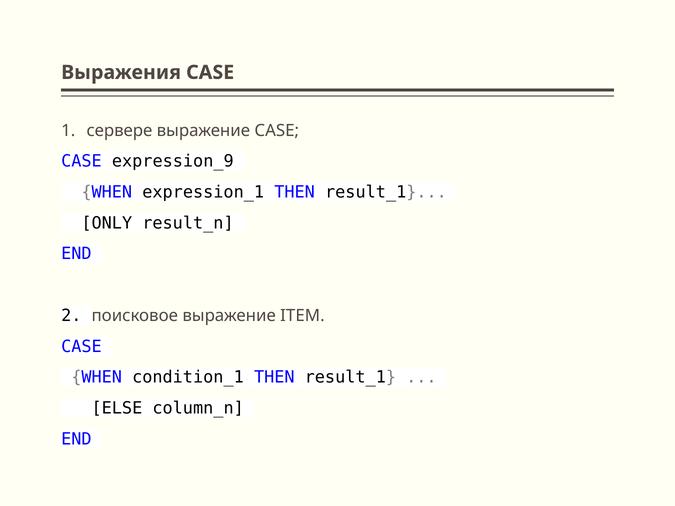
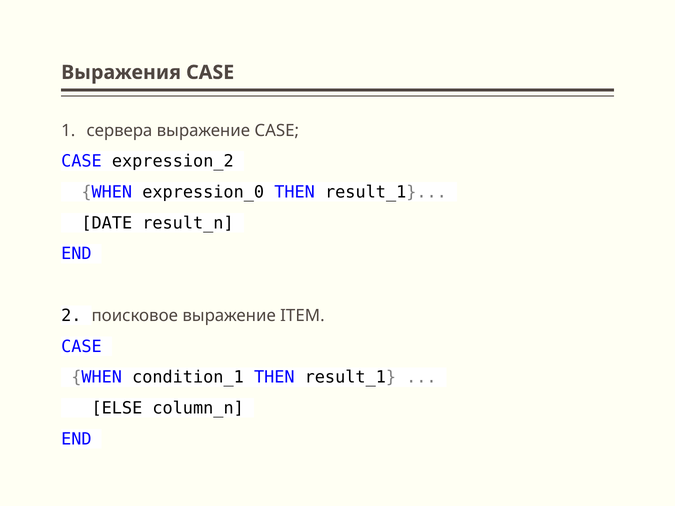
сервере: сервере -> сервера
expression_9: expression_9 -> expression_2
expression_1: expression_1 -> expression_0
ONLY: ONLY -> DATE
